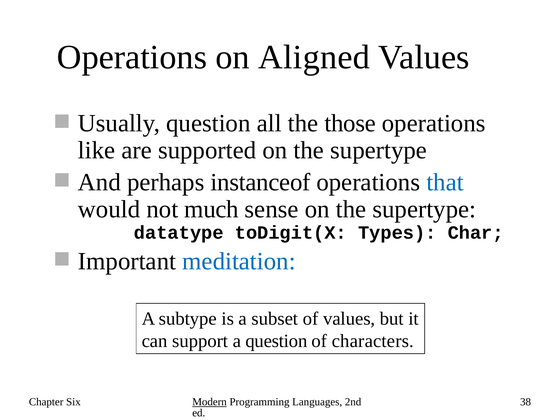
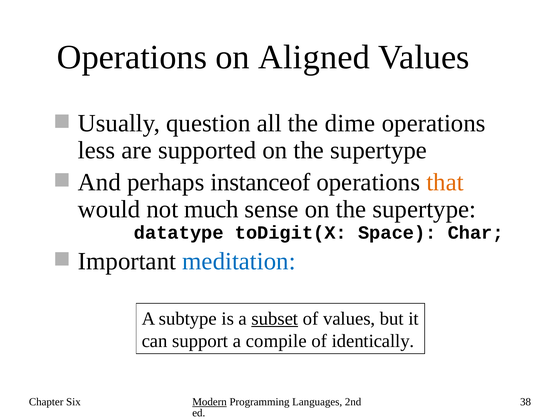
those: those -> dime
like: like -> less
that colour: blue -> orange
Types: Types -> Space
subset underline: none -> present
a question: question -> compile
characters: characters -> identically
